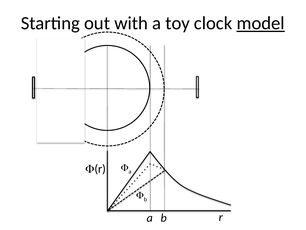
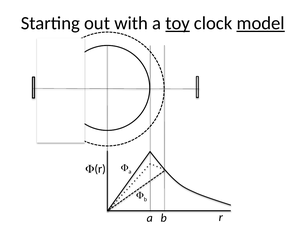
toy underline: none -> present
